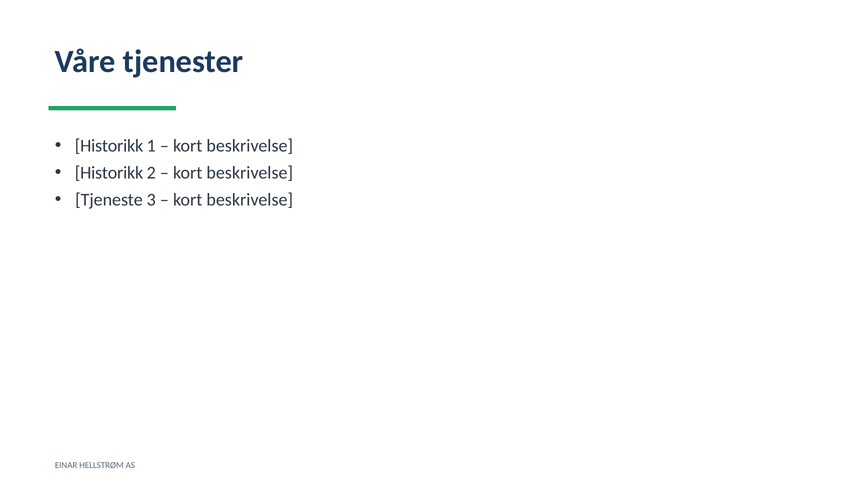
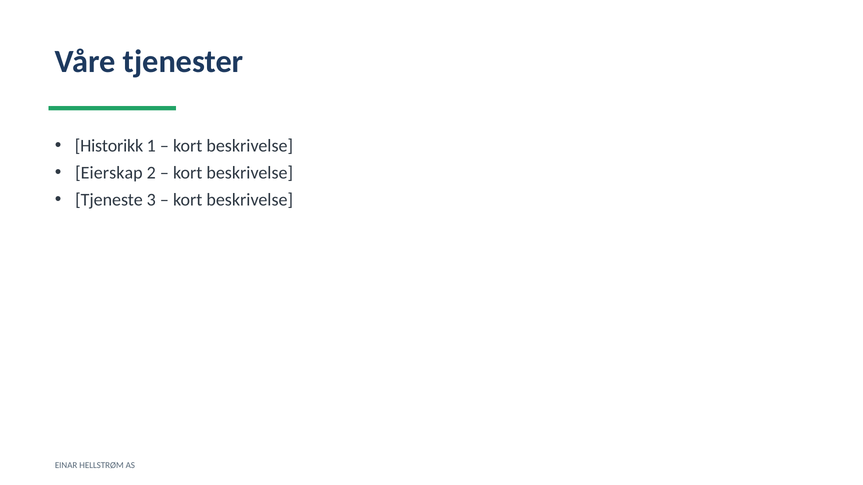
Historikk at (109, 173): Historikk -> Eierskap
